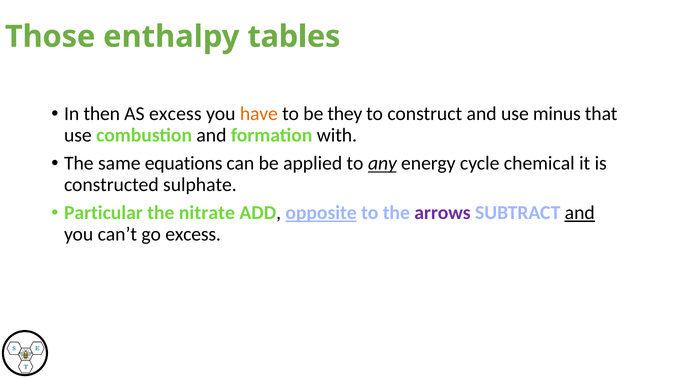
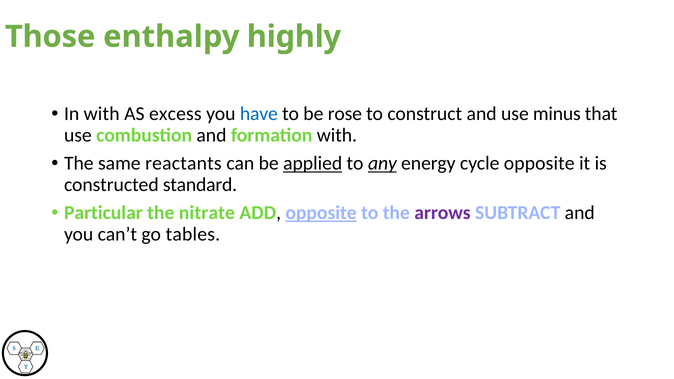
tables: tables -> highly
In then: then -> with
have colour: orange -> blue
they: they -> rose
equations: equations -> reactants
applied underline: none -> present
cycle chemical: chemical -> opposite
sulphate: sulphate -> standard
and at (580, 213) underline: present -> none
go excess: excess -> tables
